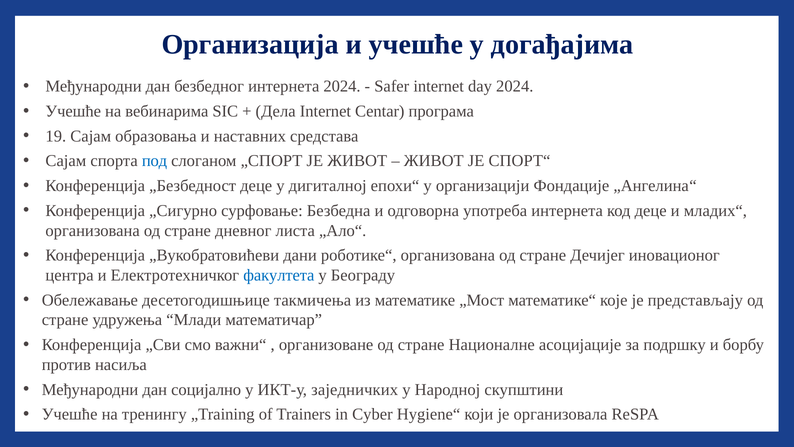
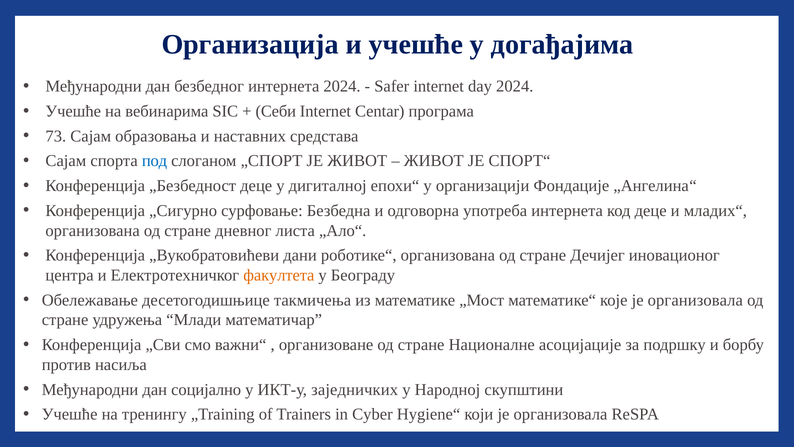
Дела: Дела -> Себи
19: 19 -> 73
факултета colour: blue -> orange
које је представљају: представљају -> организовала
